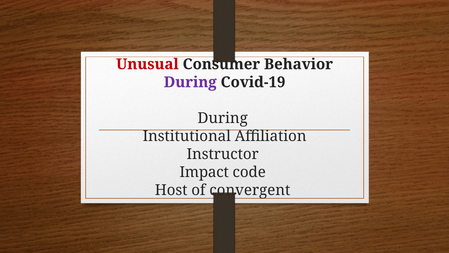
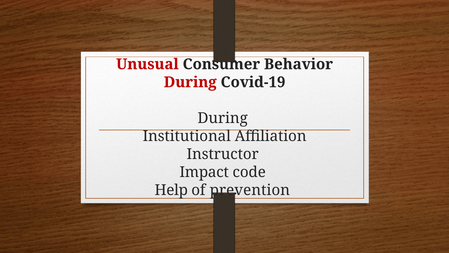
During at (190, 82) colour: purple -> red
Host: Host -> Help
convergent: convergent -> prevention
